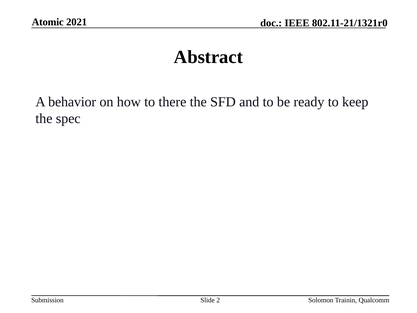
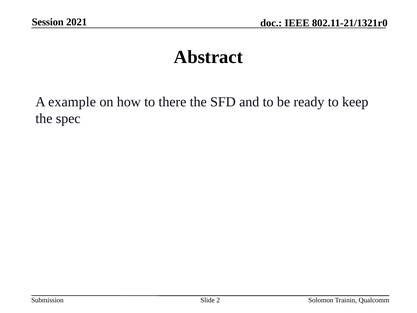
Atomic: Atomic -> Session
behavior: behavior -> example
